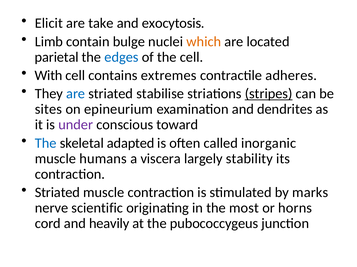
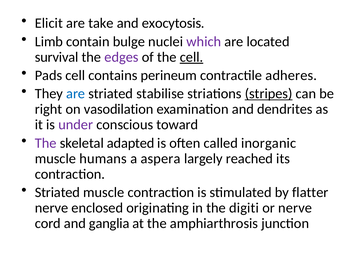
which colour: orange -> purple
parietal: parietal -> survival
edges colour: blue -> purple
cell at (192, 57) underline: none -> present
With: With -> Pads
extremes: extremes -> perineum
sites: sites -> right
epineurium: epineurium -> vasodilation
The at (46, 143) colour: blue -> purple
viscera: viscera -> aspera
stability: stability -> reached
marks: marks -> flatter
scientific: scientific -> enclosed
most: most -> digiti
or horns: horns -> nerve
heavily: heavily -> ganglia
pubococcygeus: pubococcygeus -> amphiarthrosis
